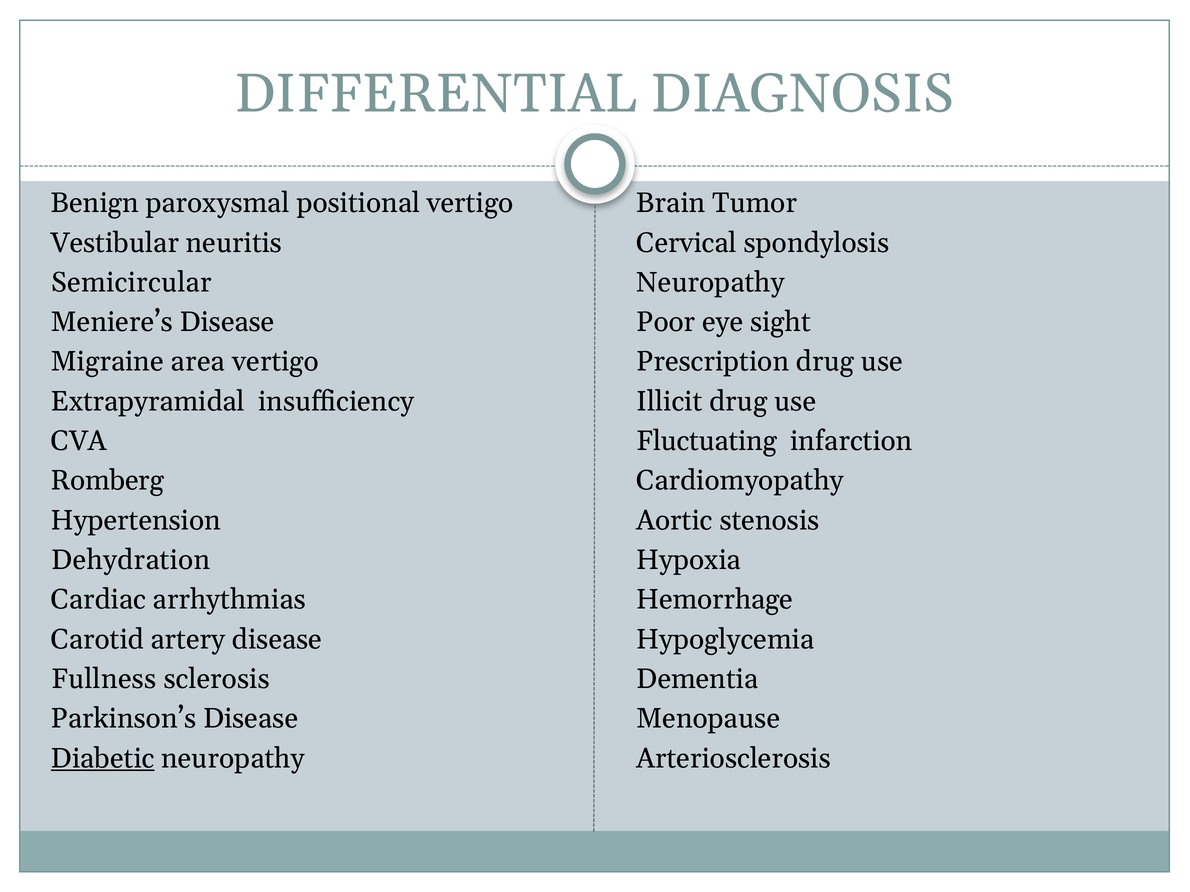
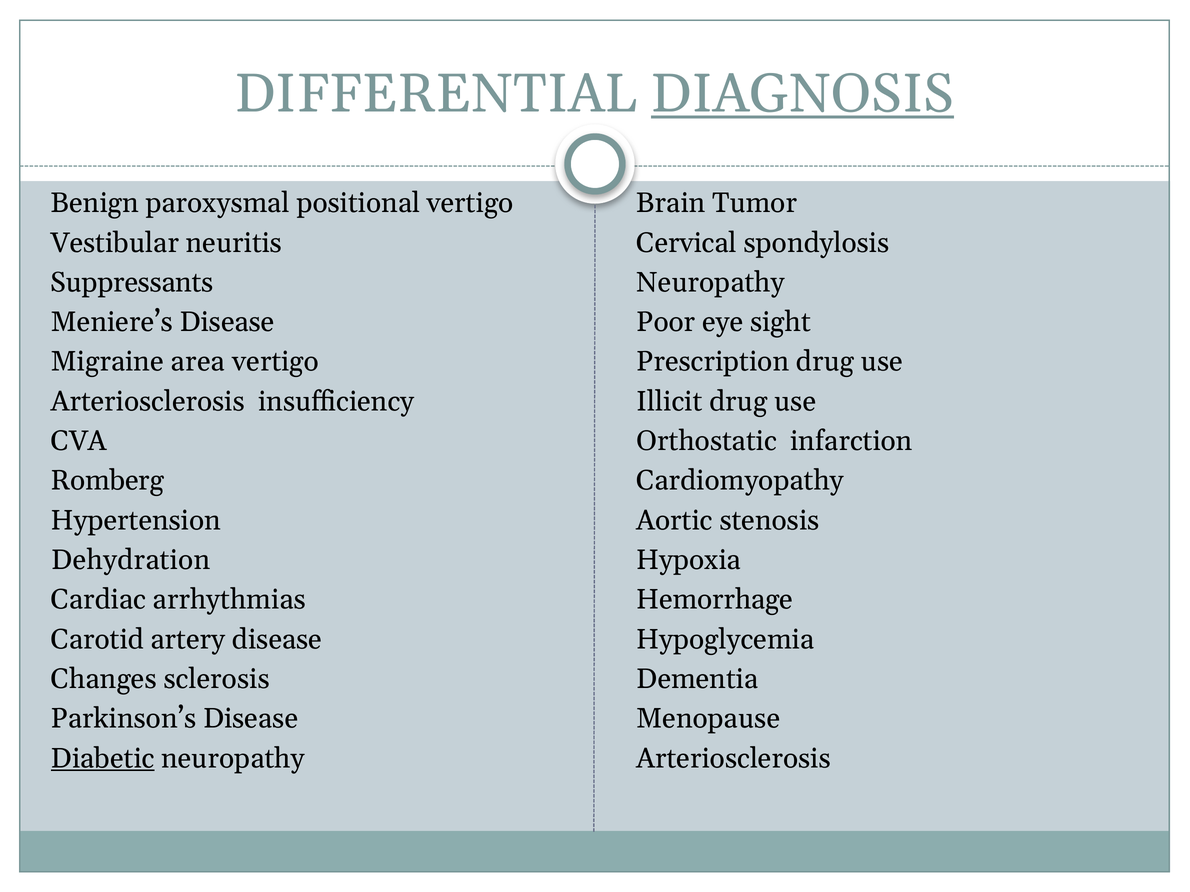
DIAGNOSIS underline: none -> present
Semicircular: Semicircular -> Suppressants
Extrapyramidal at (148, 402): Extrapyramidal -> Arteriosclerosis
Fluctuating: Fluctuating -> Orthostatic
Fullness: Fullness -> Changes
